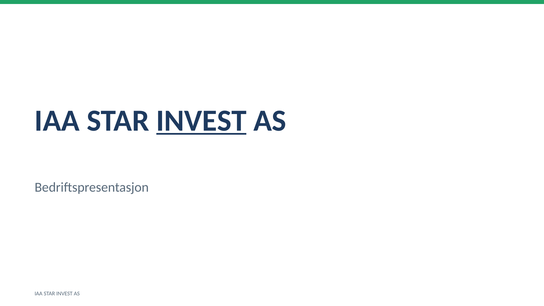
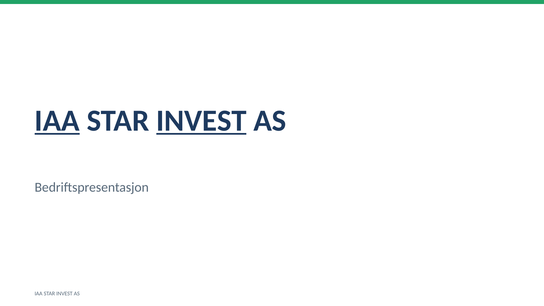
IAA at (57, 121) underline: none -> present
